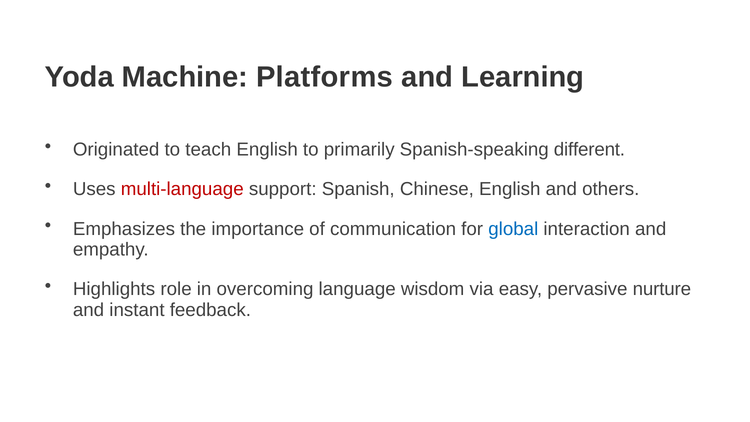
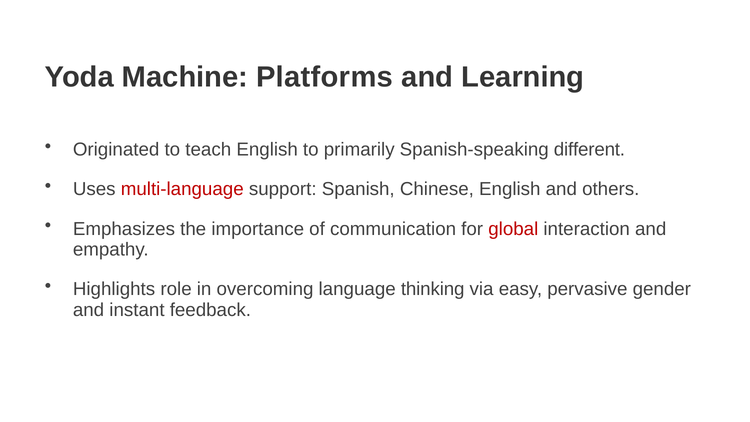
global colour: blue -> red
wisdom: wisdom -> thinking
nurture: nurture -> gender
